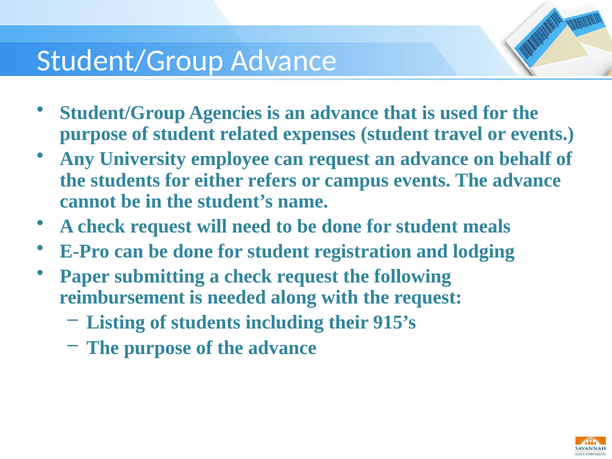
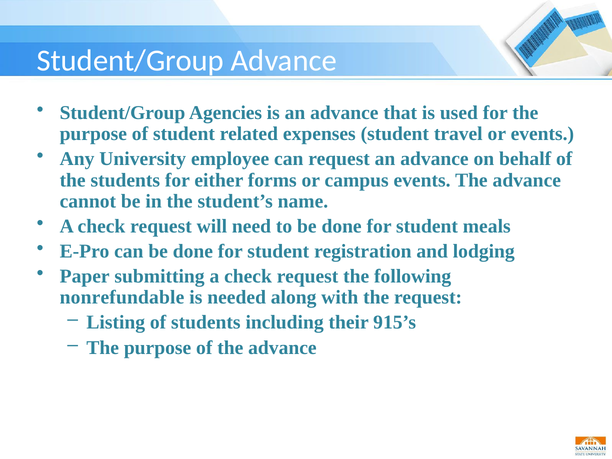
refers: refers -> forms
reimbursement: reimbursement -> nonrefundable
